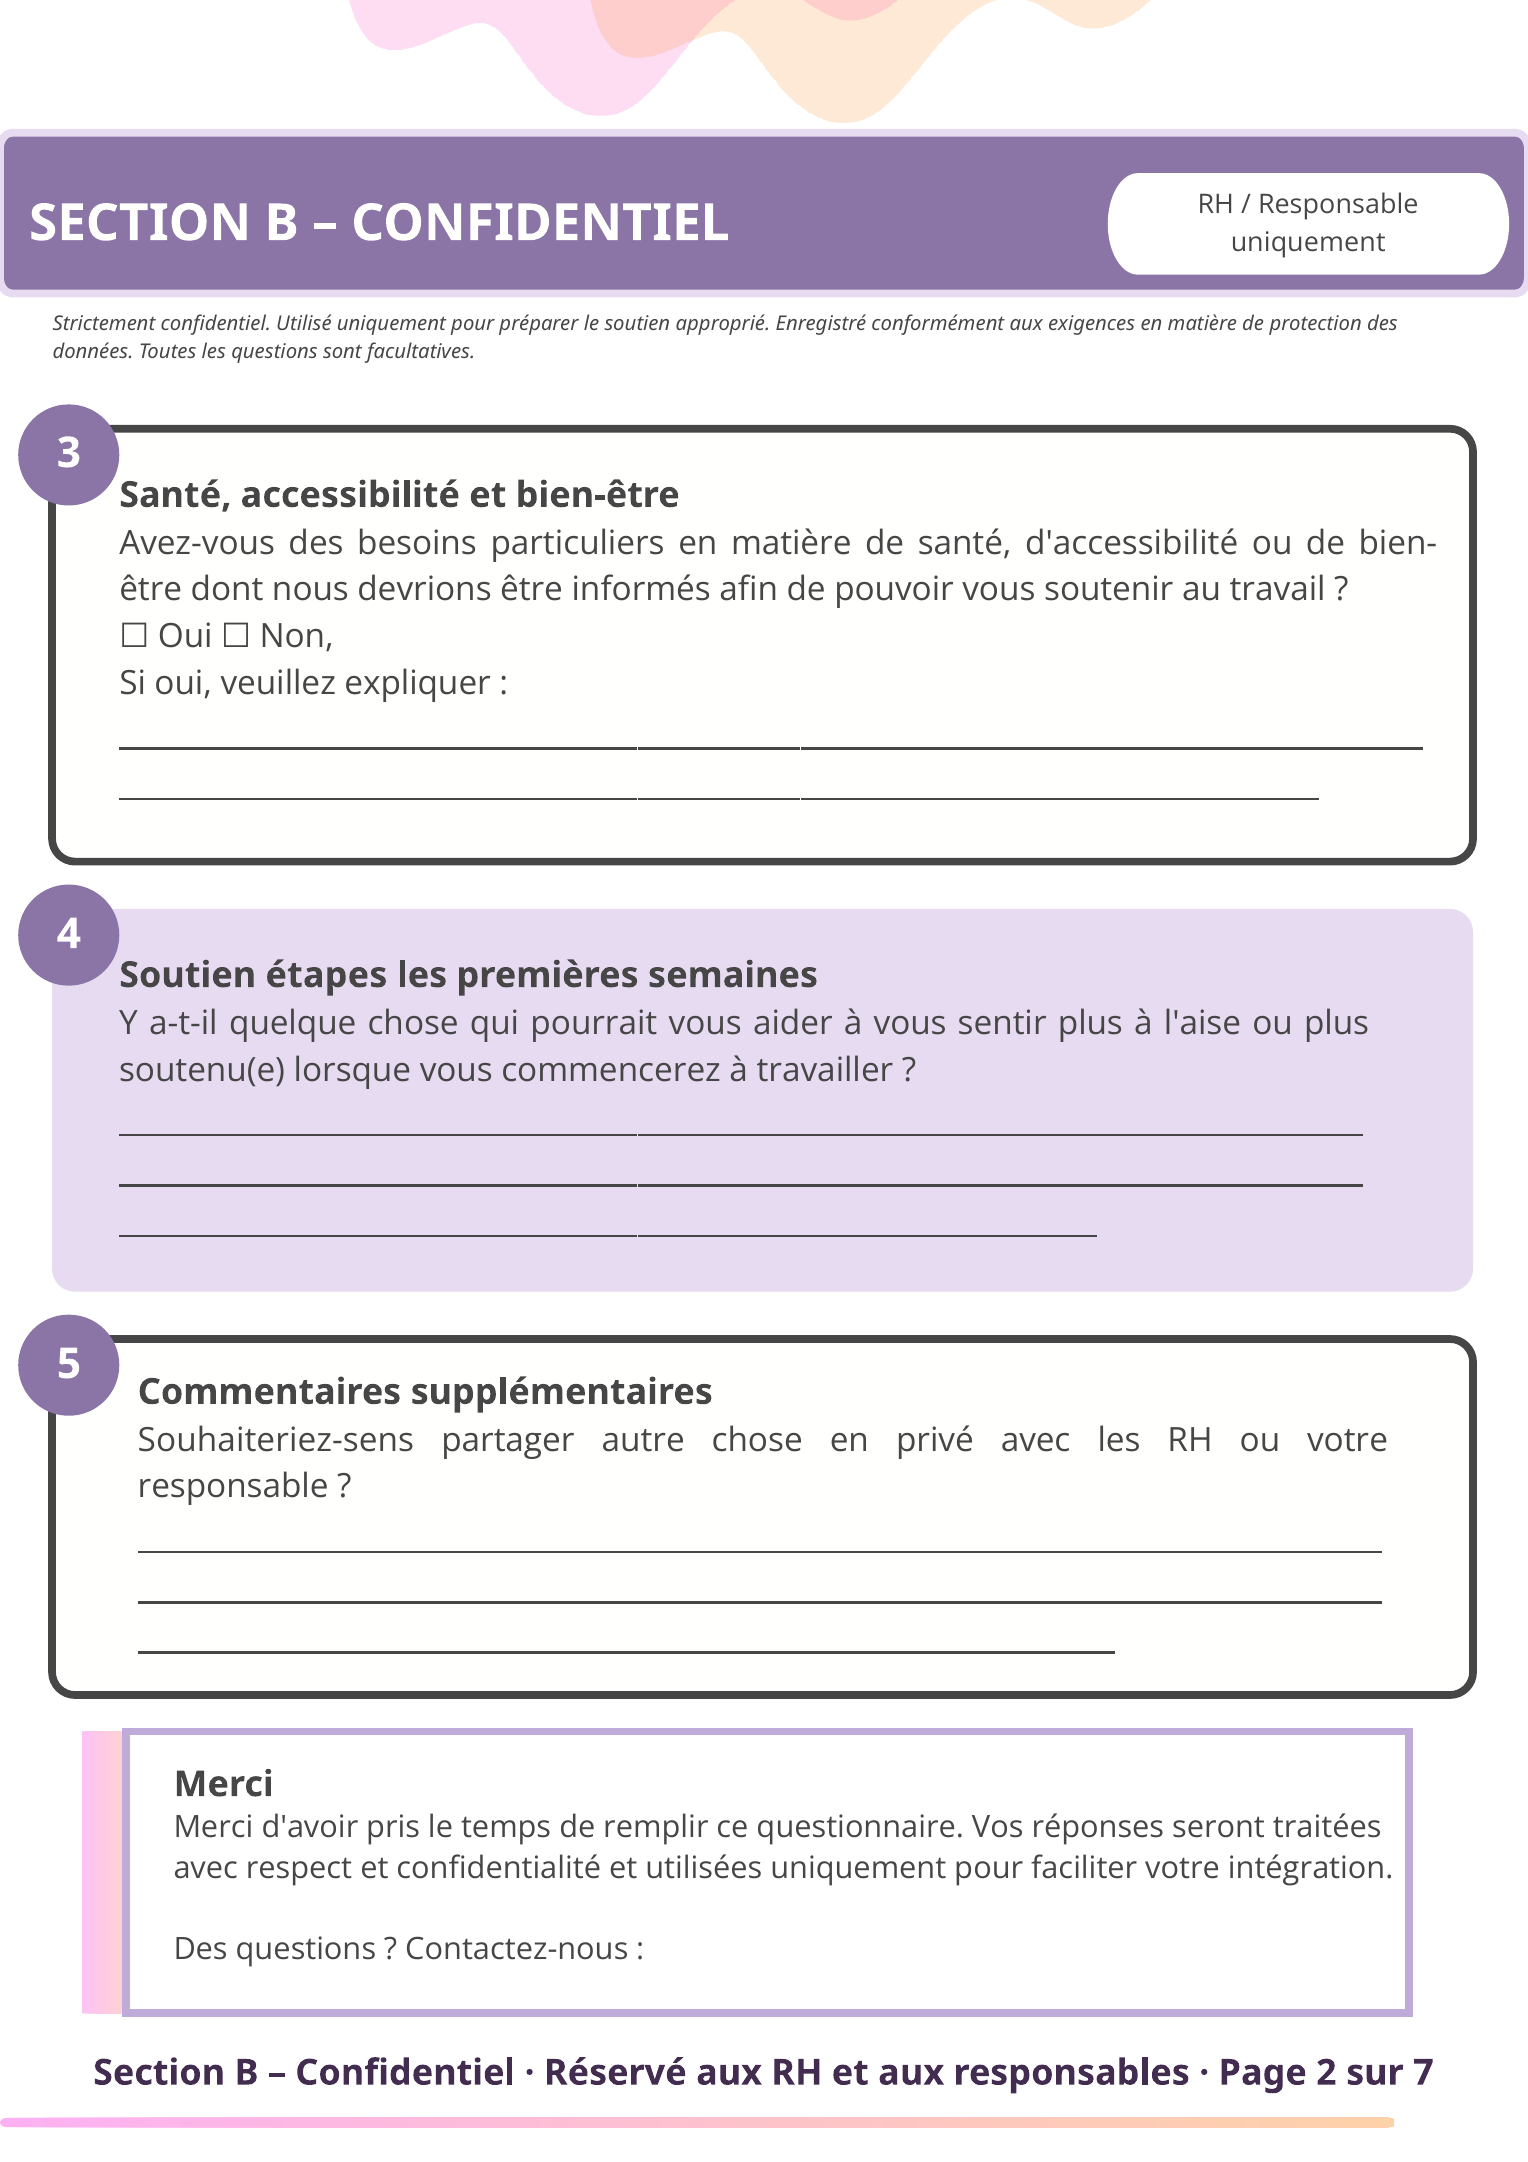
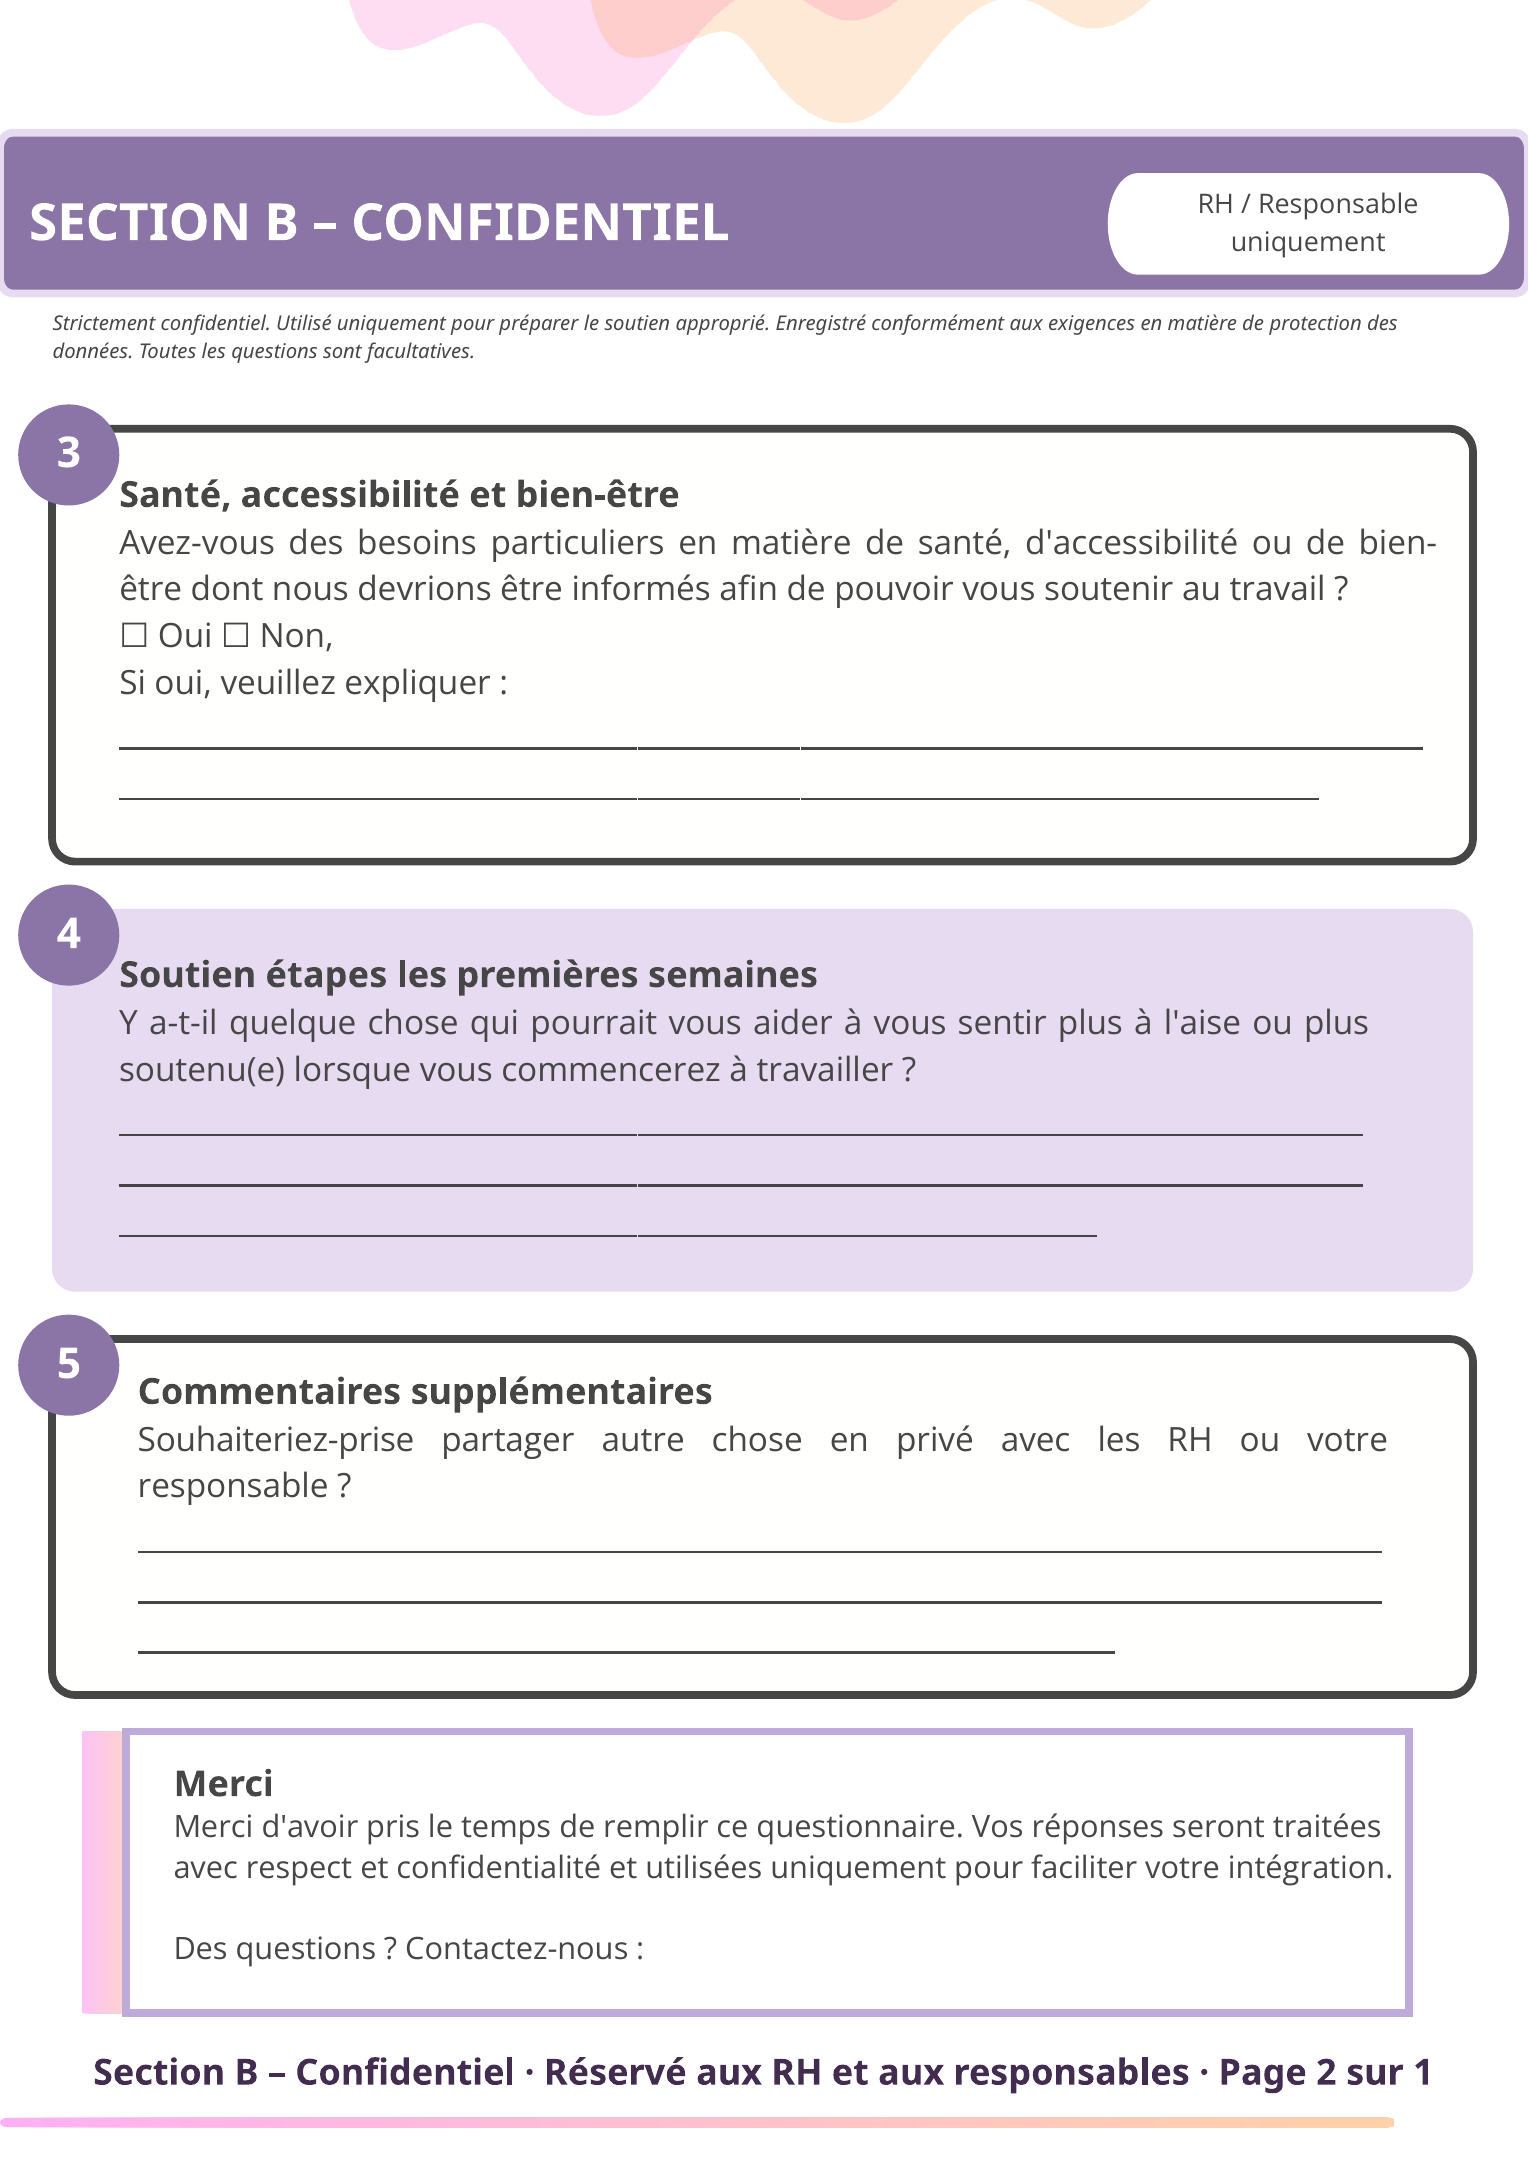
Souhaiteriez-sens: Souhaiteriez-sens -> Souhaiteriez-prise
7: 7 -> 1
